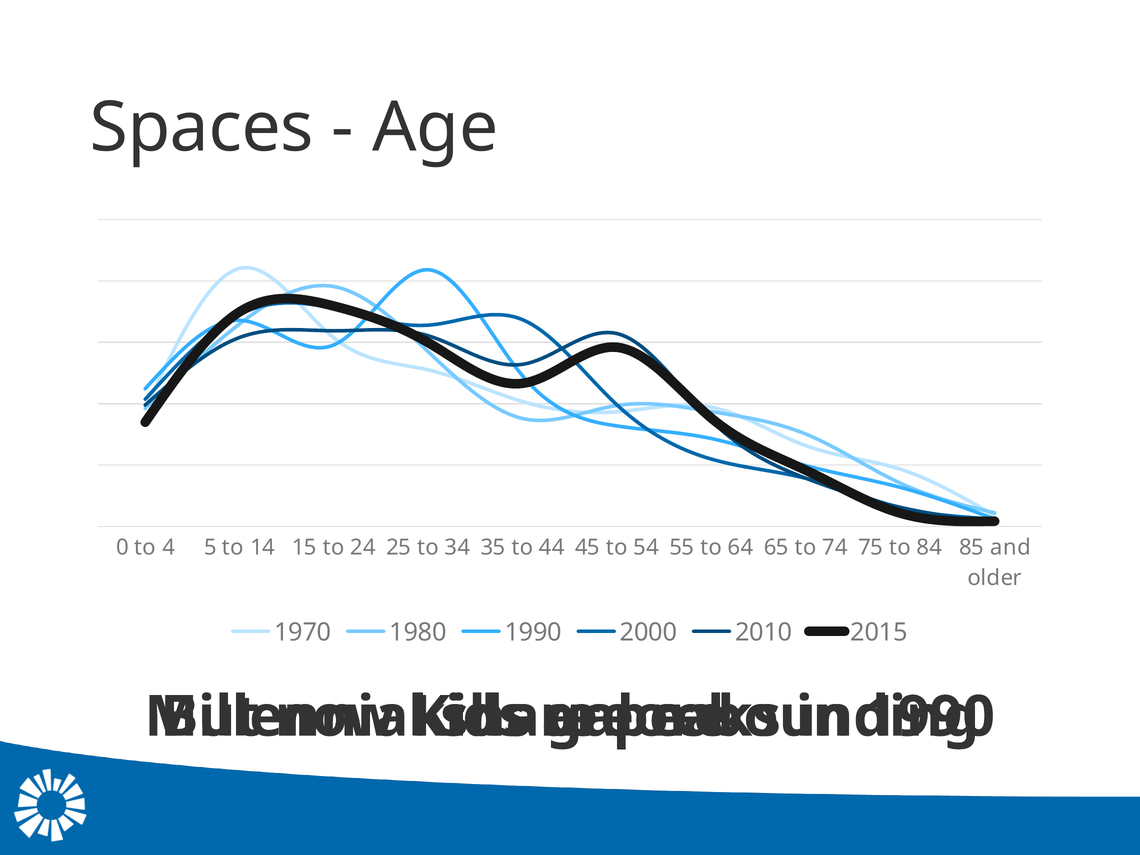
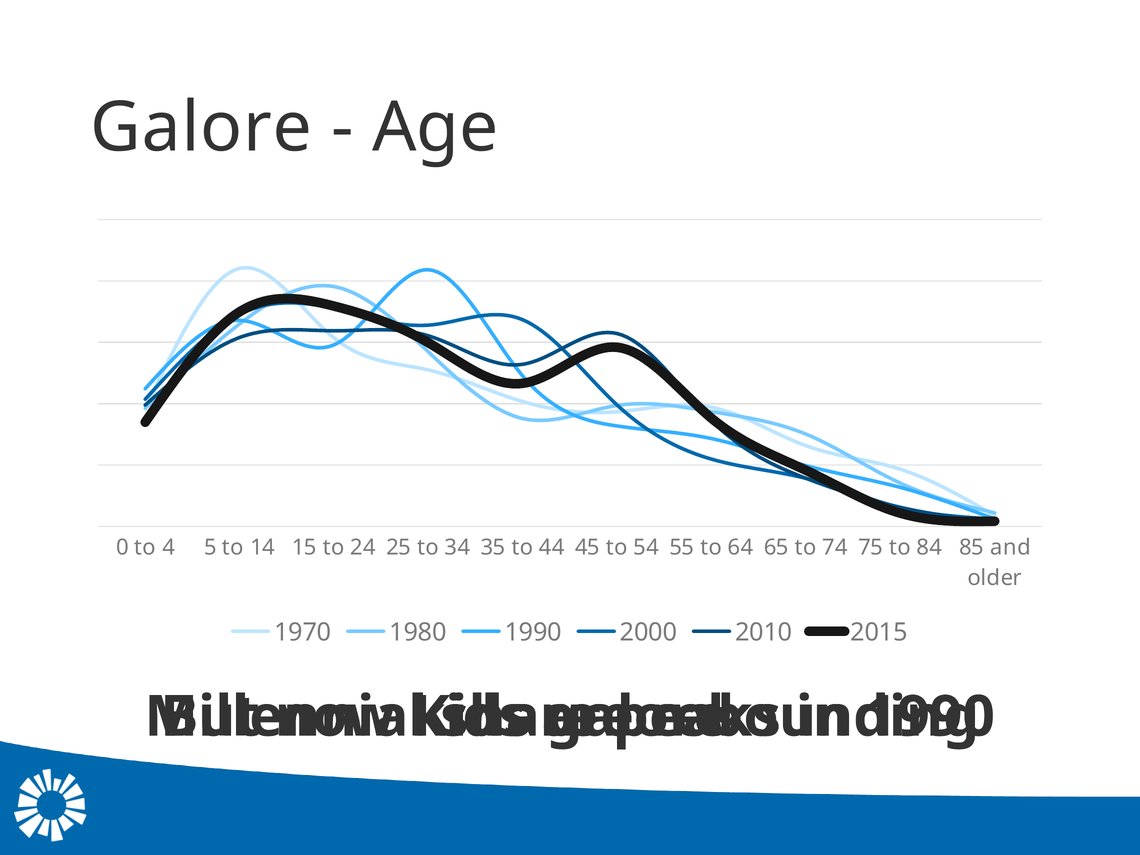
Spaces at (202, 128): Spaces -> Galore
